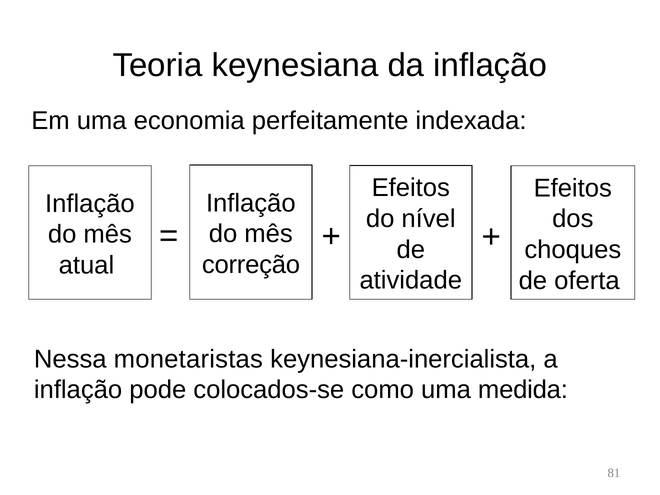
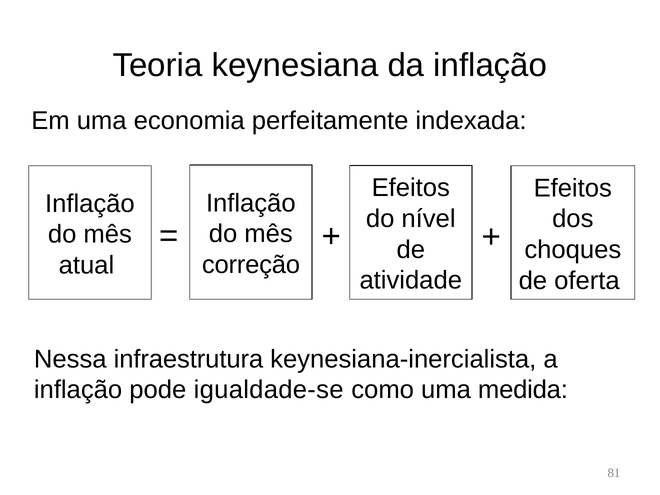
monetaristas: monetaristas -> infraestrutura
colocados-se: colocados-se -> igualdade-se
